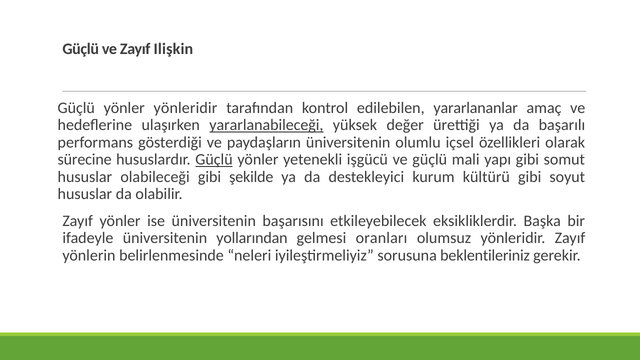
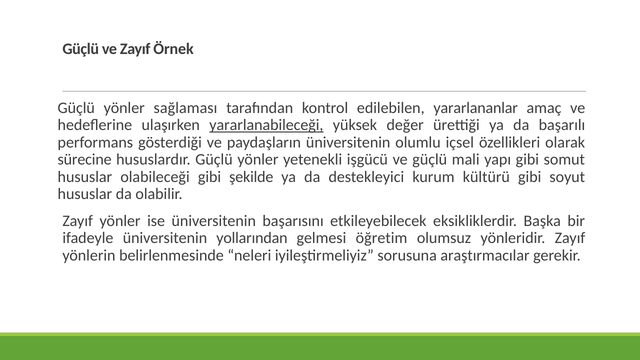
Ilişkin: Ilişkin -> Örnek
yönler yönleridir: yönleridir -> sağlaması
Güçlü at (214, 160) underline: present -> none
oranları: oranları -> öğretim
beklentileriniz: beklentileriniz -> araştırmacılar
